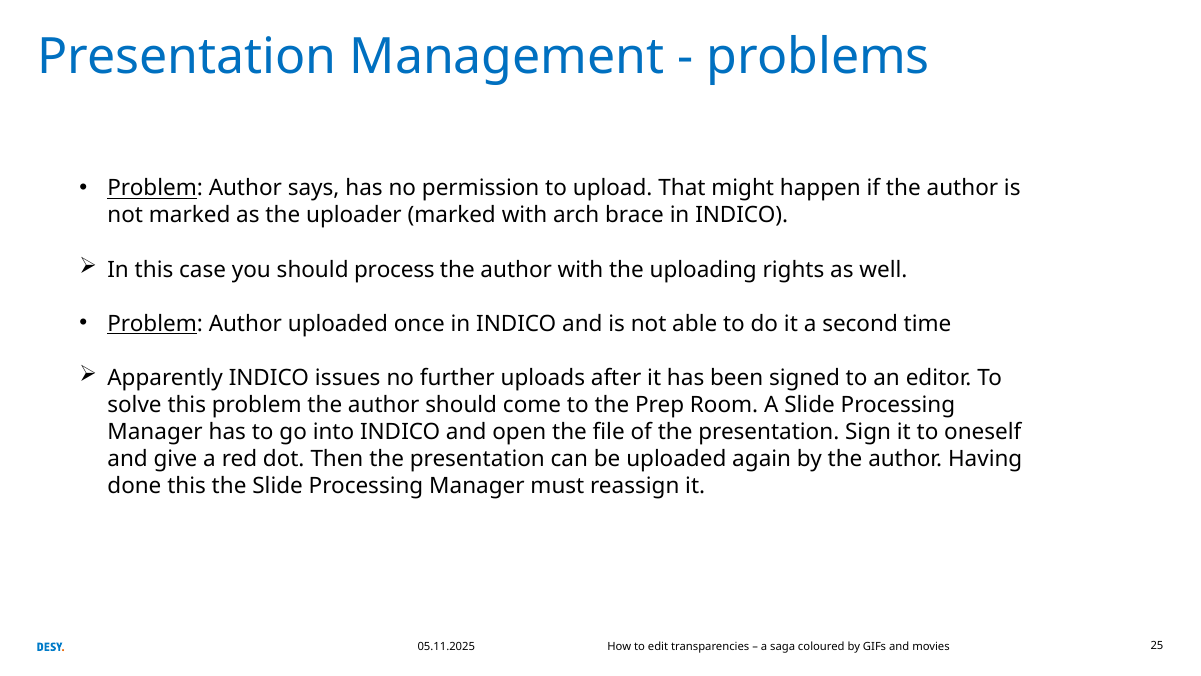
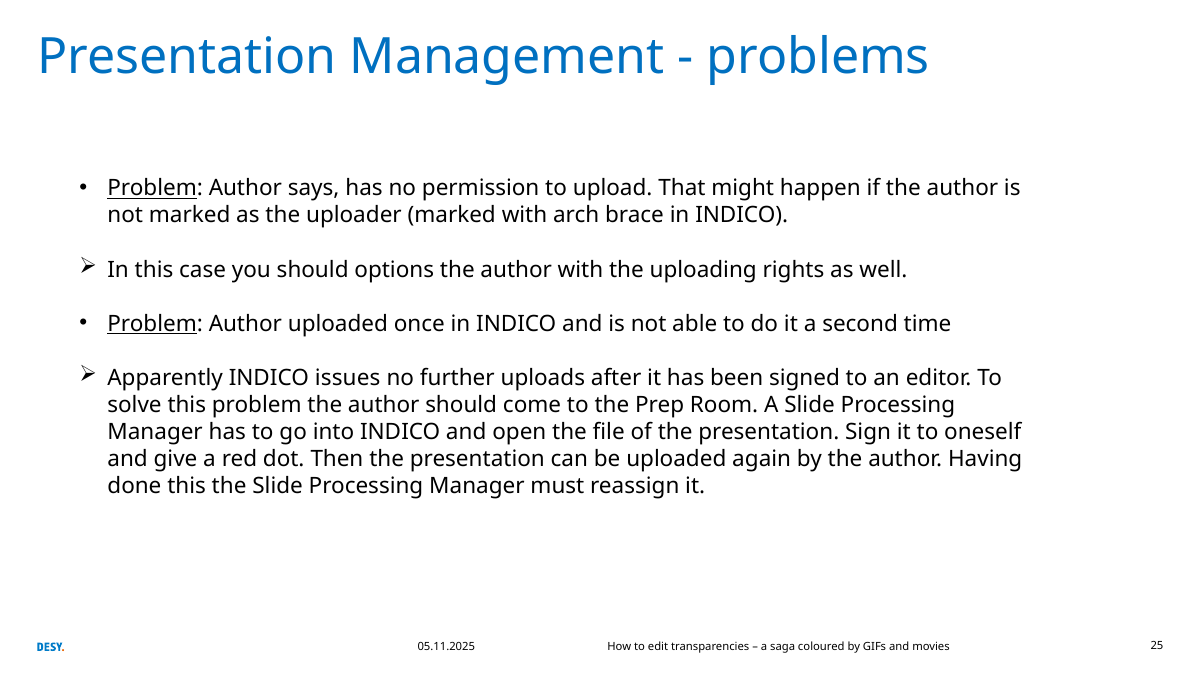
process: process -> options
